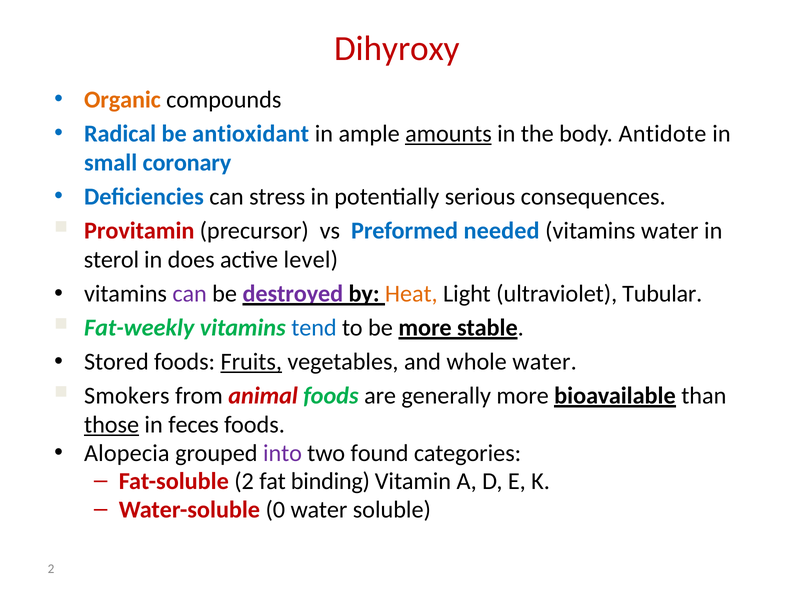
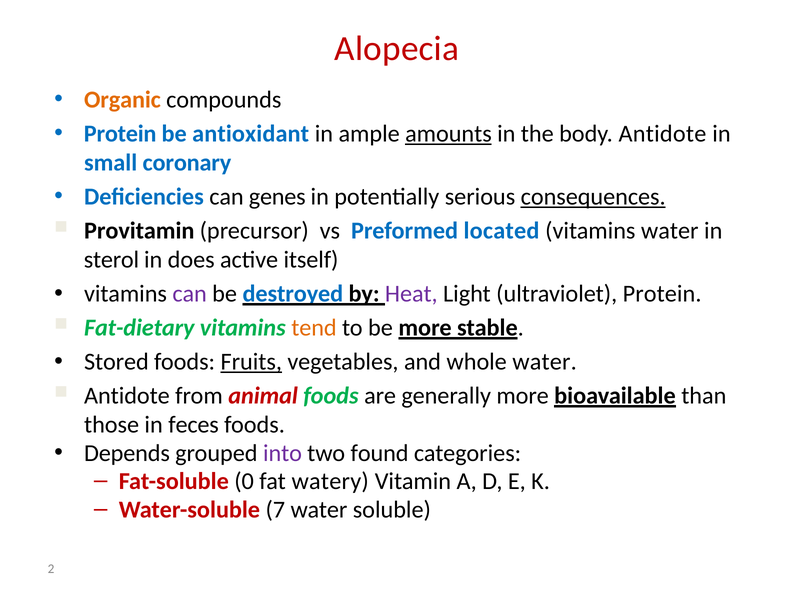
Dihyroxy: Dihyroxy -> Alopecia
Radical at (120, 134): Radical -> Protein
stress: stress -> genes
consequences underline: none -> present
Provitamin colour: red -> black
needed: needed -> located
level: level -> itself
destroyed colour: purple -> blue
Heat colour: orange -> purple
ultraviolet Tubular: Tubular -> Protein
Fat-weekly: Fat-weekly -> Fat-dietary
tend colour: blue -> orange
Smokers at (127, 395): Smokers -> Antidote
those underline: present -> none
Alopecia: Alopecia -> Depends
Fat-soluble 2: 2 -> 0
binding: binding -> watery
0: 0 -> 7
